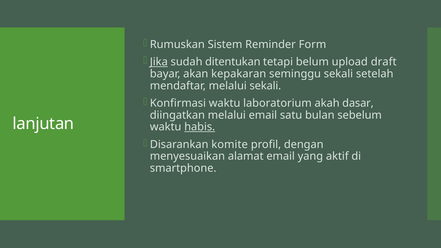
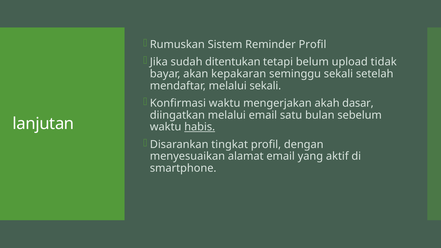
Reminder Form: Form -> Profil
Jika underline: present -> none
draft: draft -> tidak
laboratorium: laboratorium -> mengerjakan
komite: komite -> tingkat
